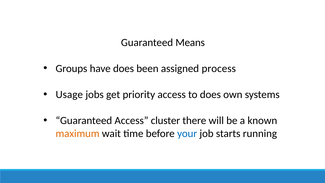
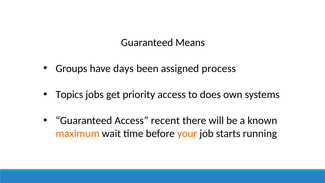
have does: does -> days
Usage: Usage -> Topics
cluster: cluster -> recent
your colour: blue -> orange
